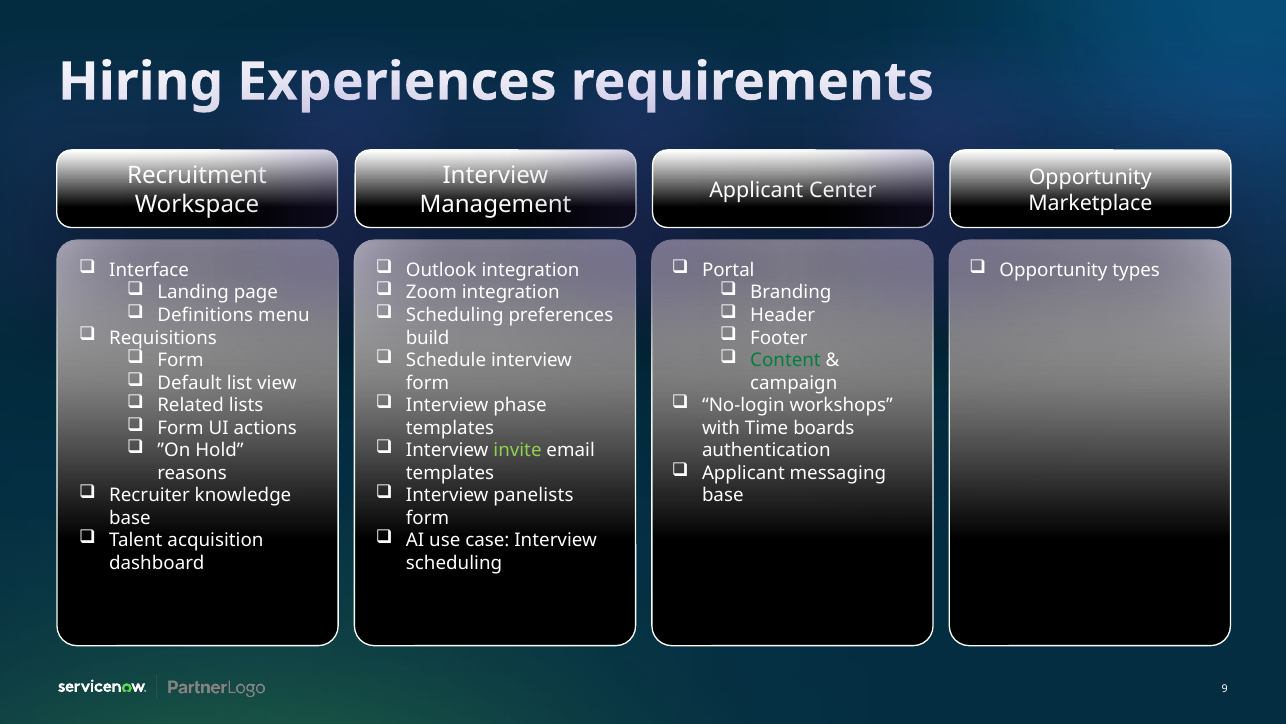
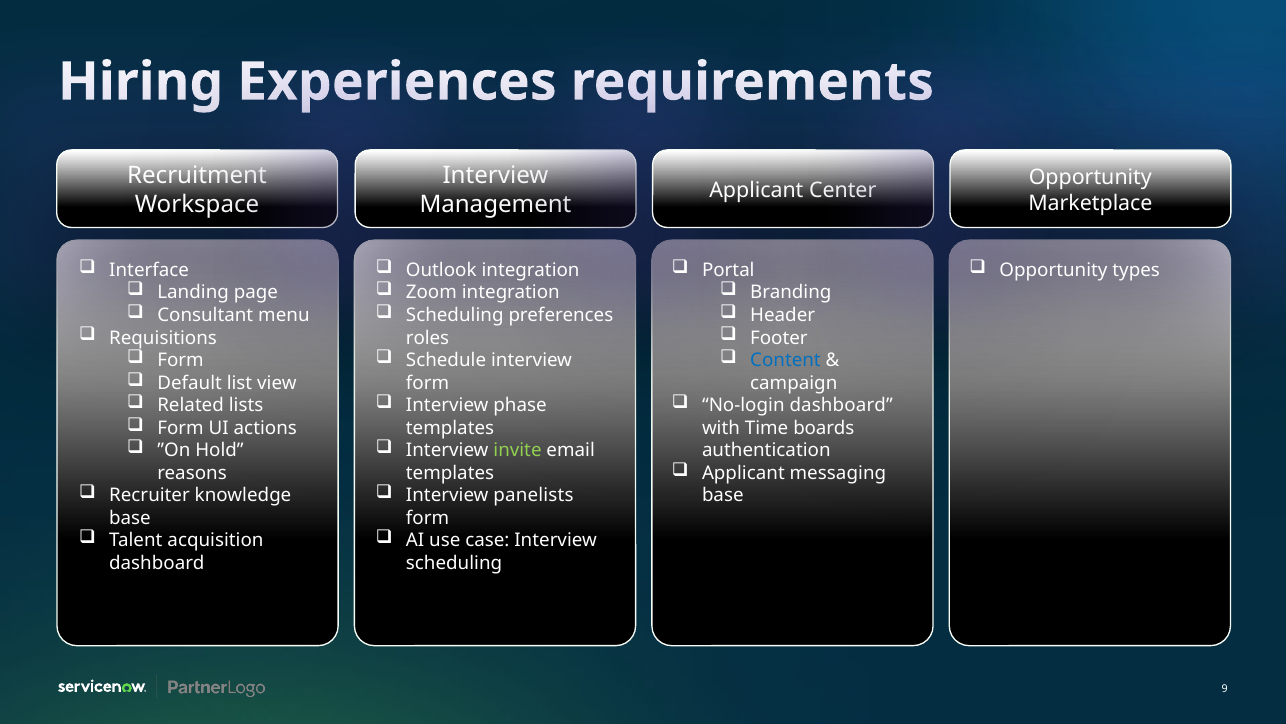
Definitions: Definitions -> Consultant
build: build -> roles
Content colour: green -> blue
No-login workshops: workshops -> dashboard
